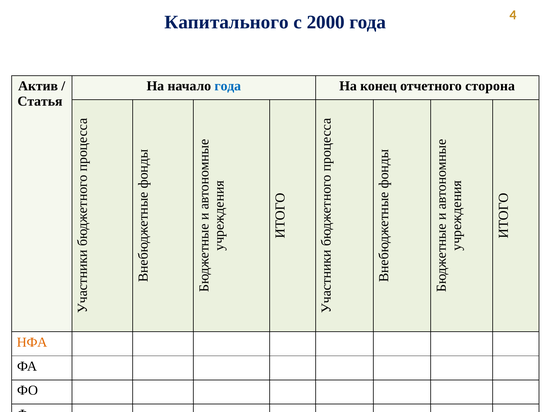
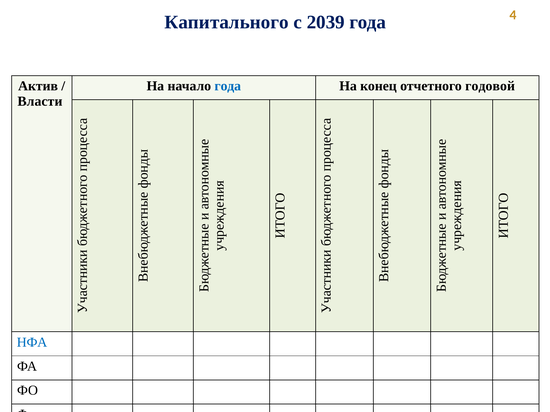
2000: 2000 -> 2039
сторона: сторона -> годовой
Статья: Статья -> Власти
НФА colour: orange -> blue
